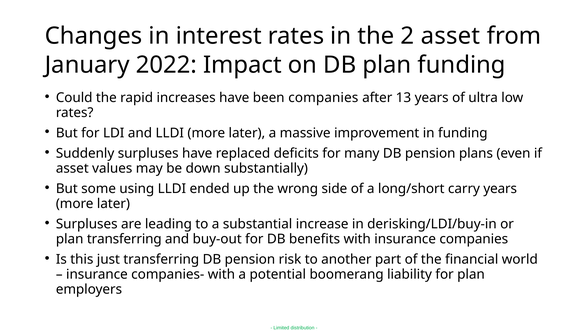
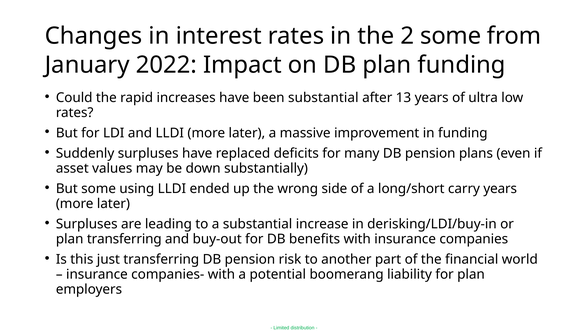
2 asset: asset -> some
been companies: companies -> substantial
